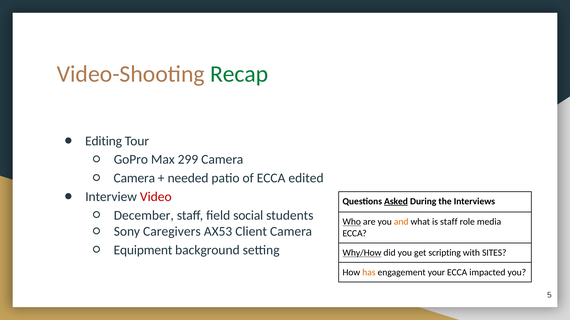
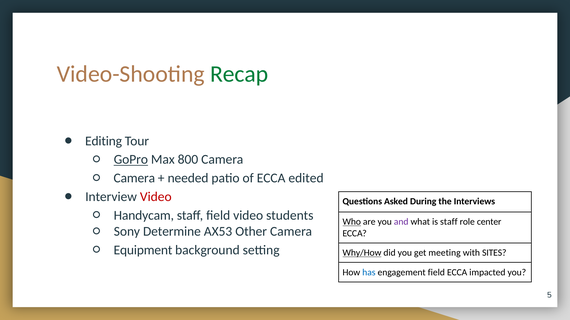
GoPro underline: none -> present
299: 299 -> 800
Asked underline: present -> none
December: December -> Handycam
field social: social -> video
and colour: orange -> purple
media: media -> center
Caregivers: Caregivers -> Determine
Client: Client -> Other
scripting: scripting -> meeting
has colour: orange -> blue
engagement your: your -> field
